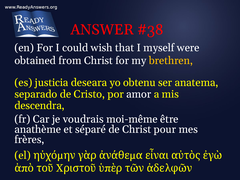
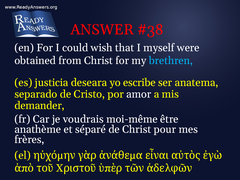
brethren colour: yellow -> light blue
obtenu: obtenu -> escribe
descendra: descendra -> demander
